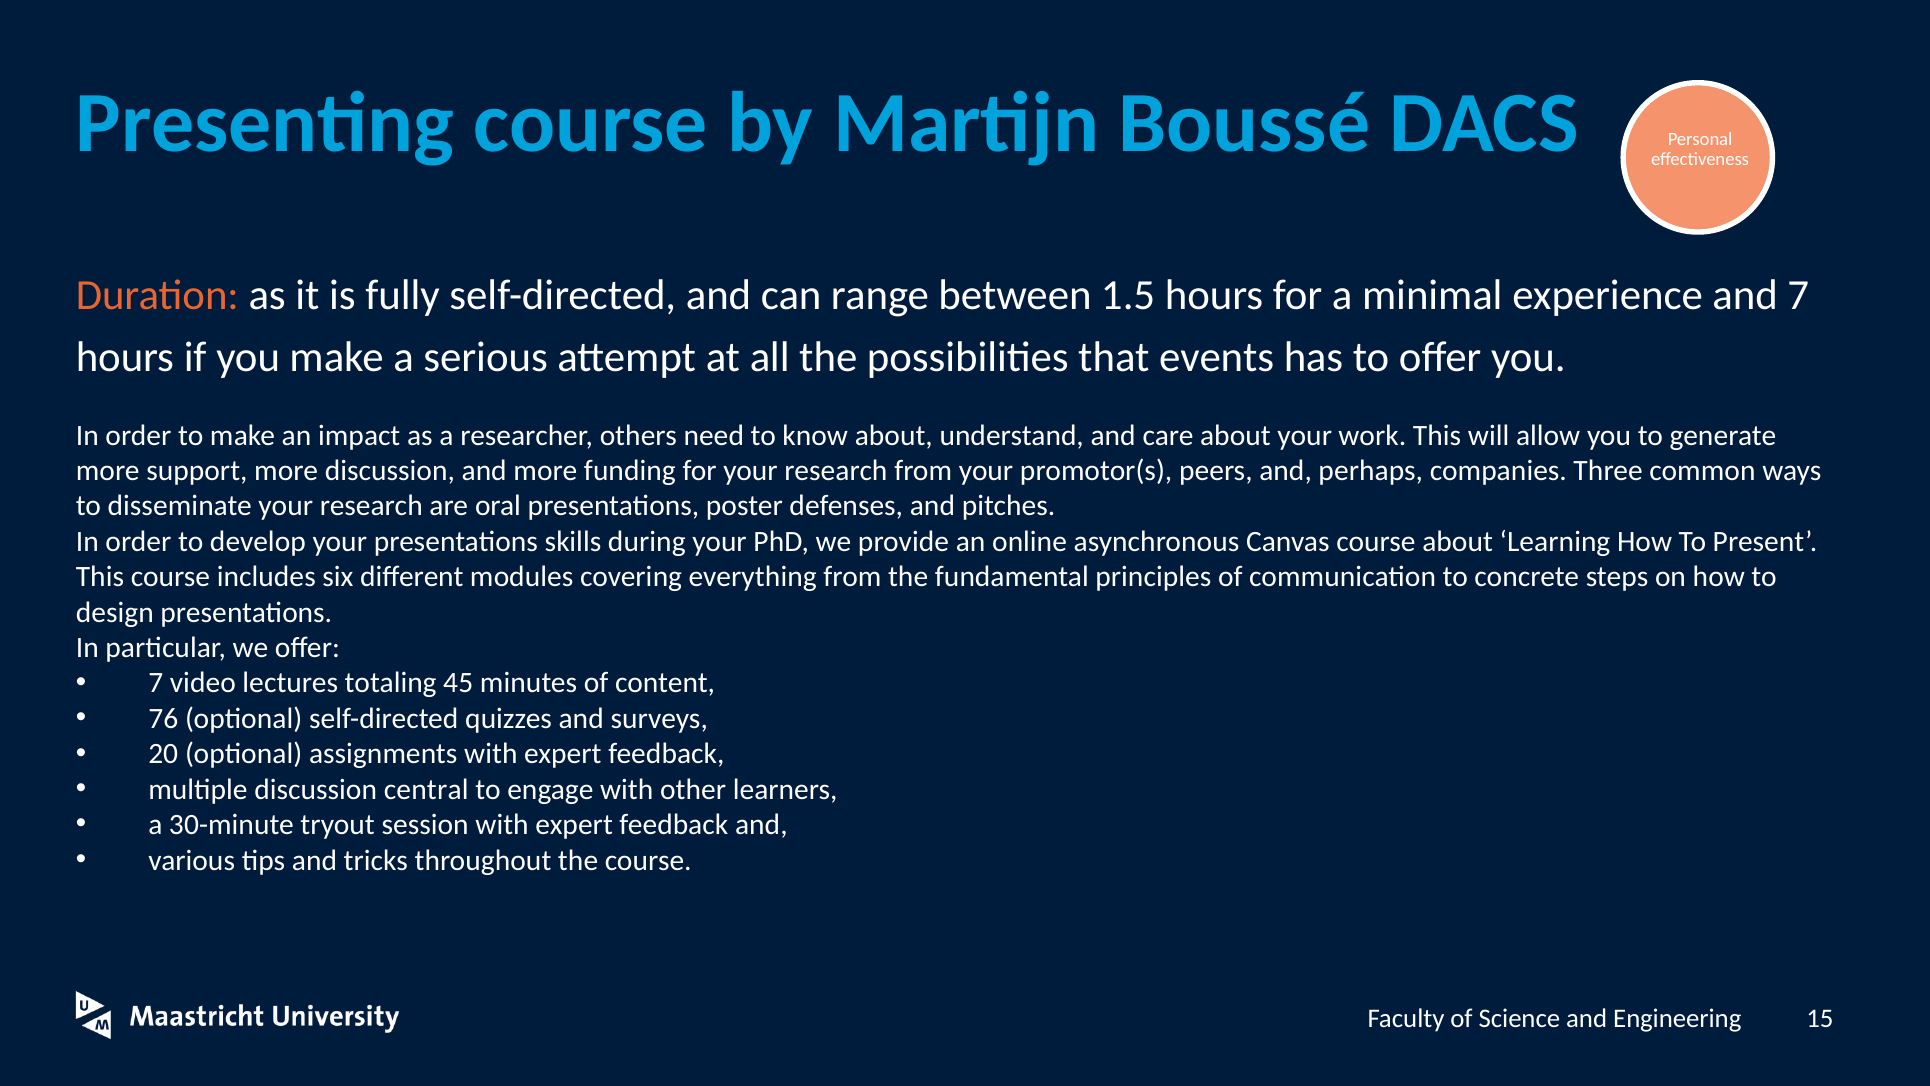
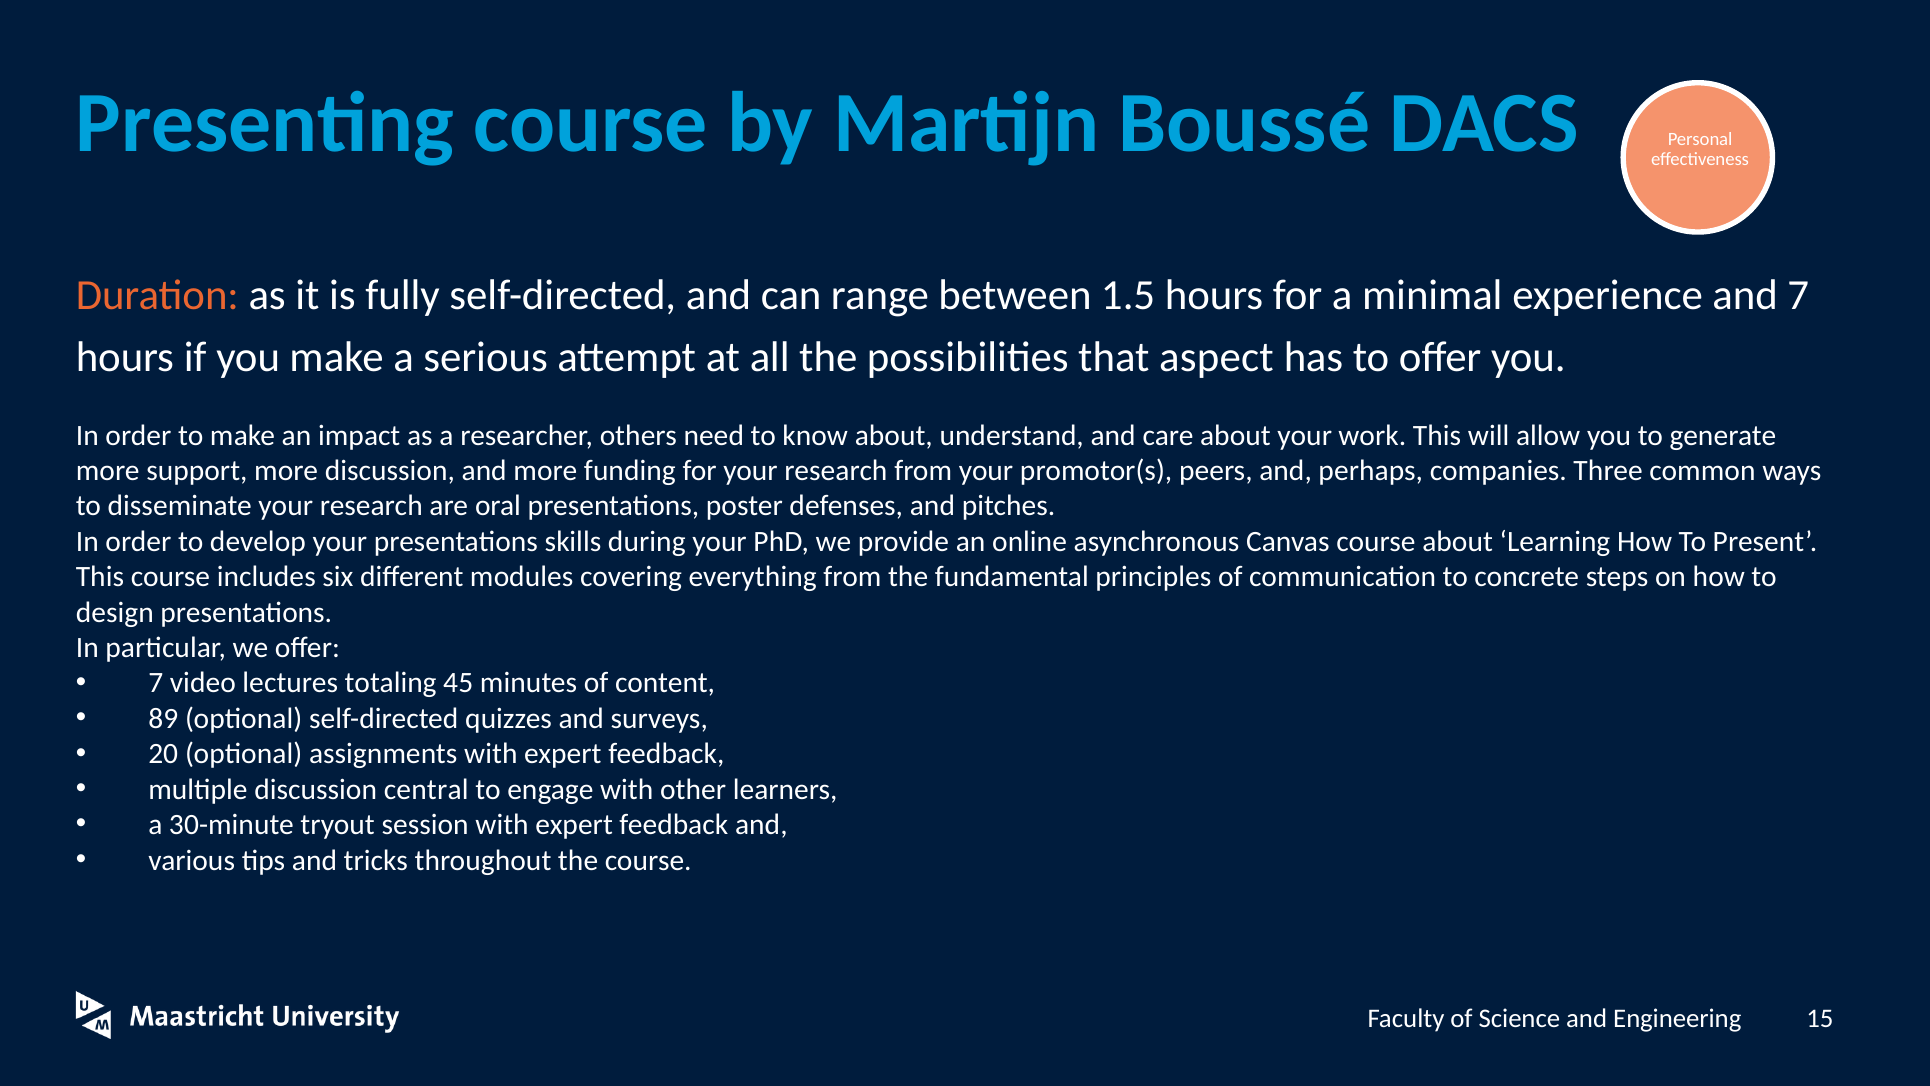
events: events -> aspect
76: 76 -> 89
